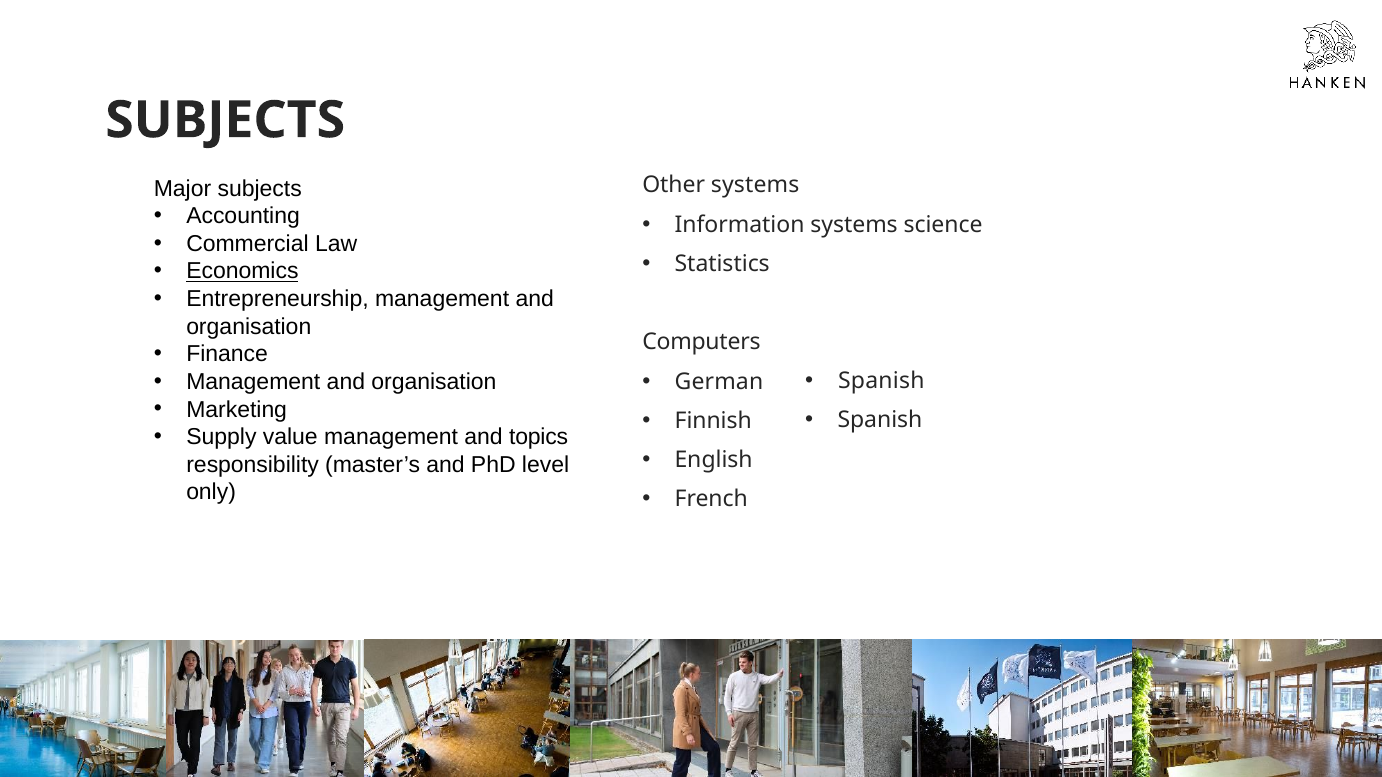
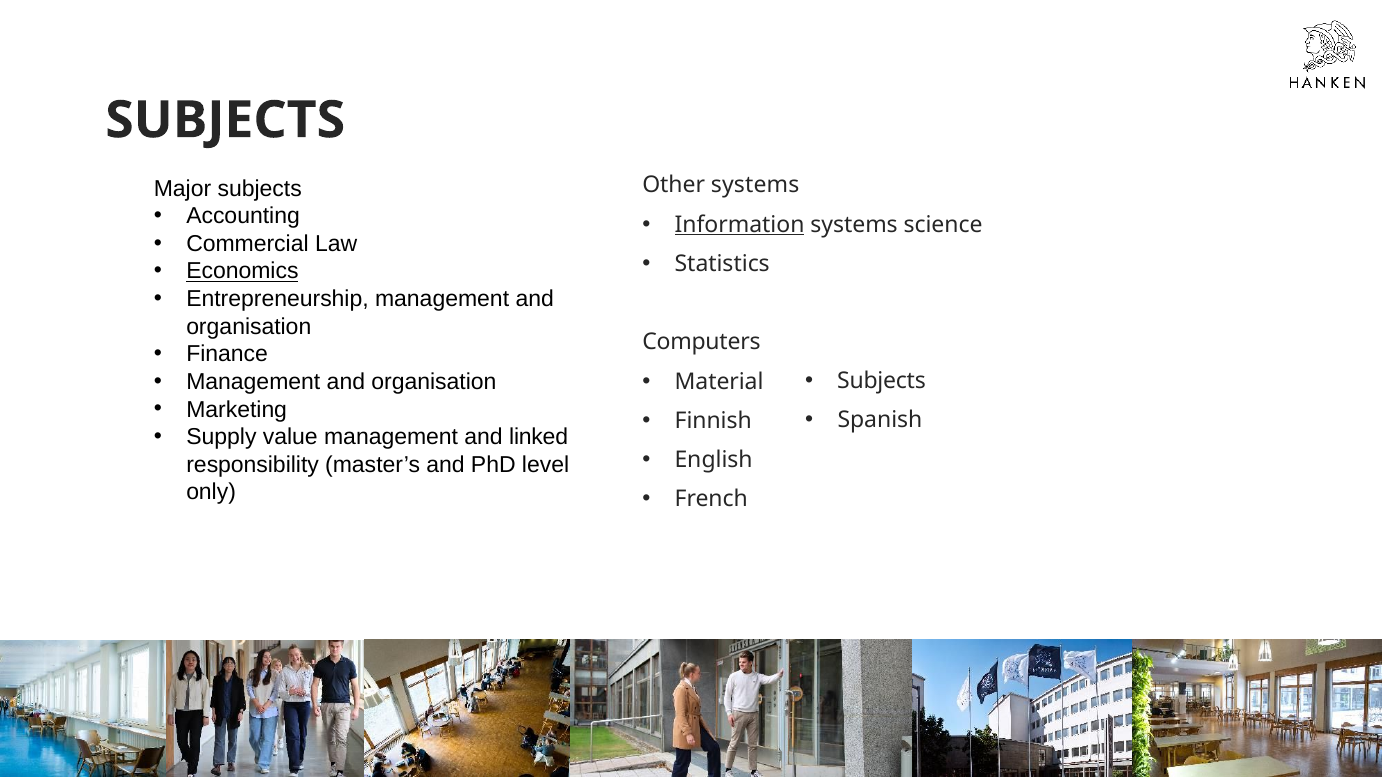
Information underline: none -> present
Spanish at (881, 381): Spanish -> Subjects
German: German -> Material
topics: topics -> linked
